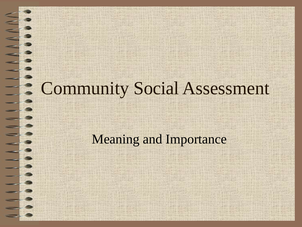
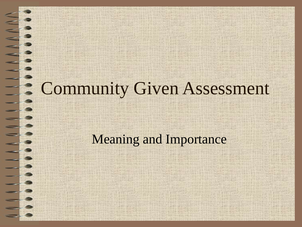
Social: Social -> Given
